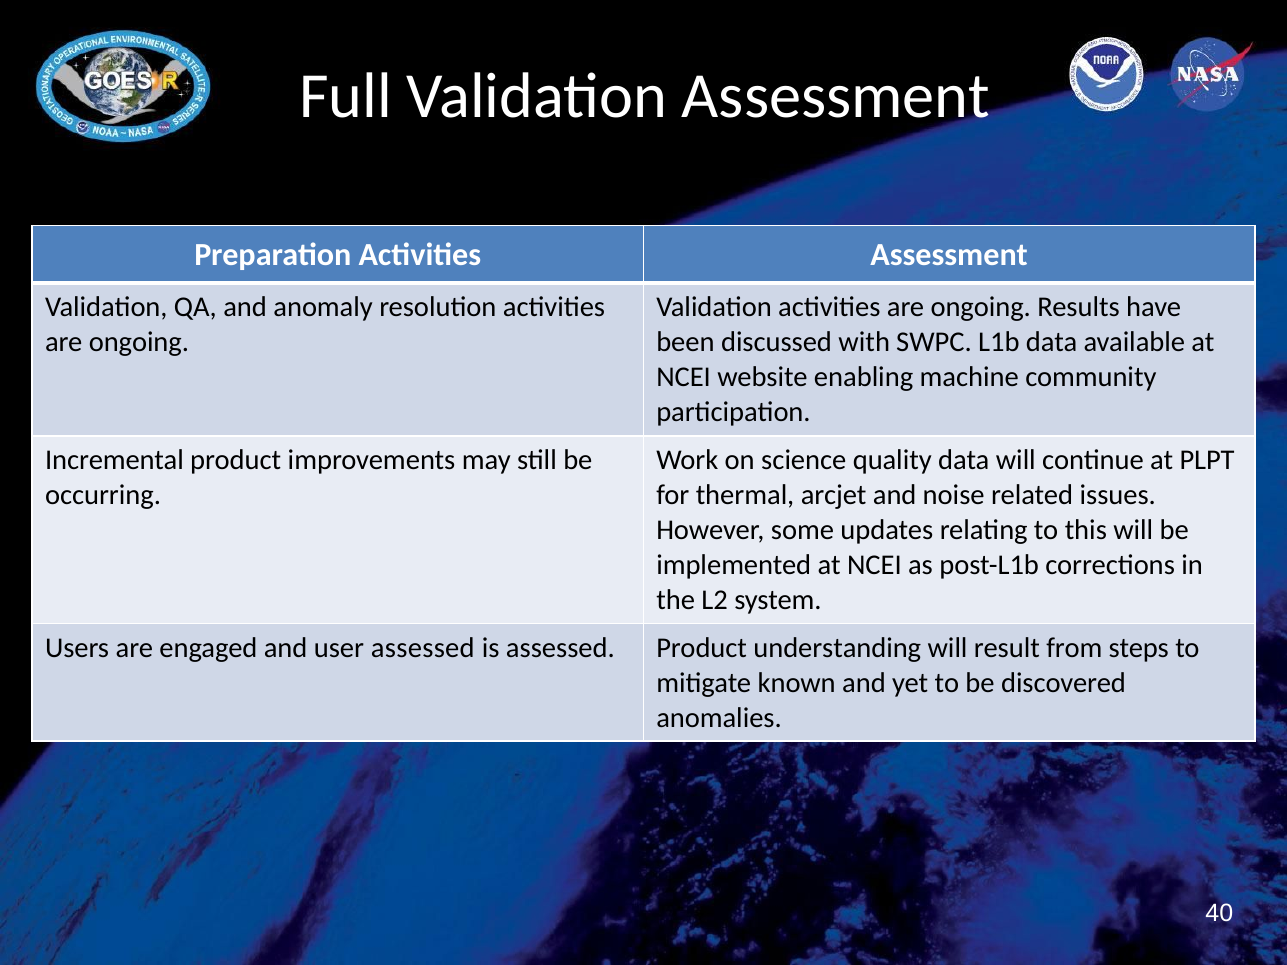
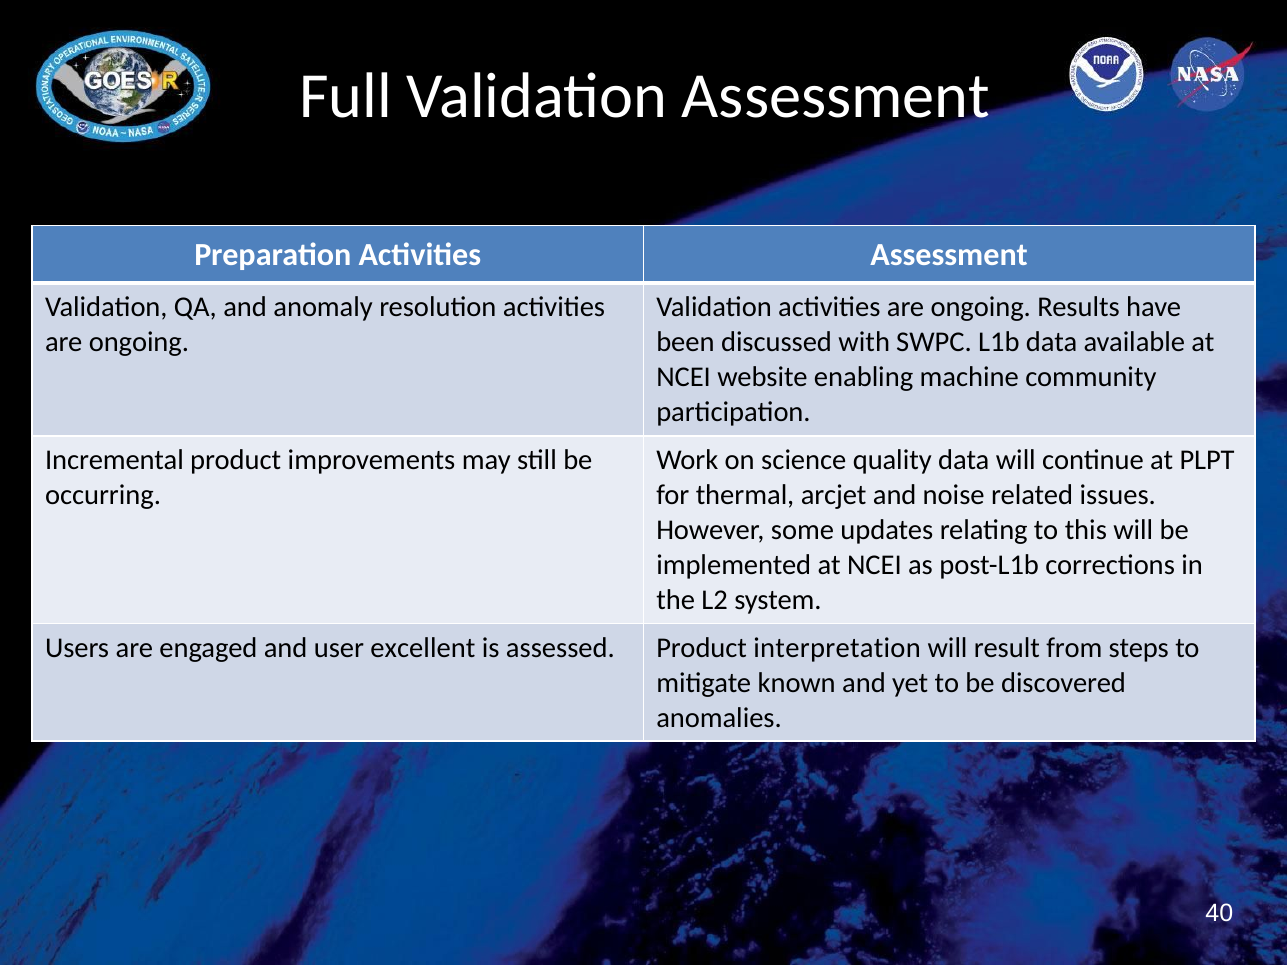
user assessed: assessed -> excellent
understanding: understanding -> interpretation
